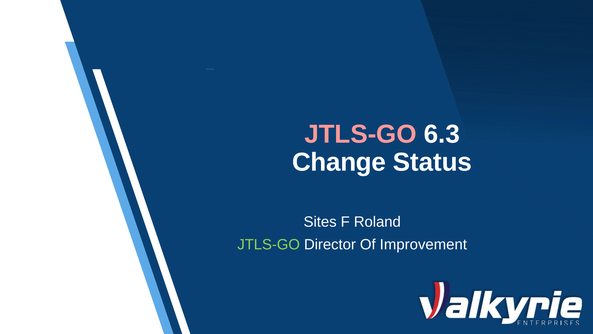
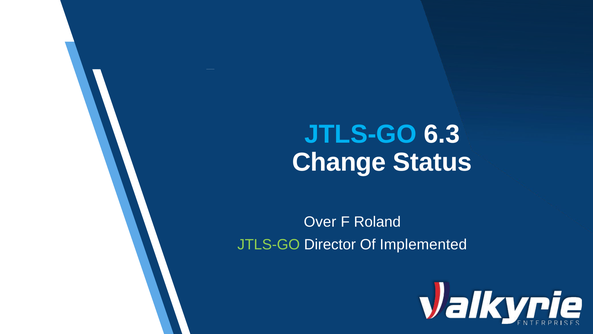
JTLS-GO at (360, 134) colour: pink -> light blue
Sites: Sites -> Over
Improvement: Improvement -> Implemented
